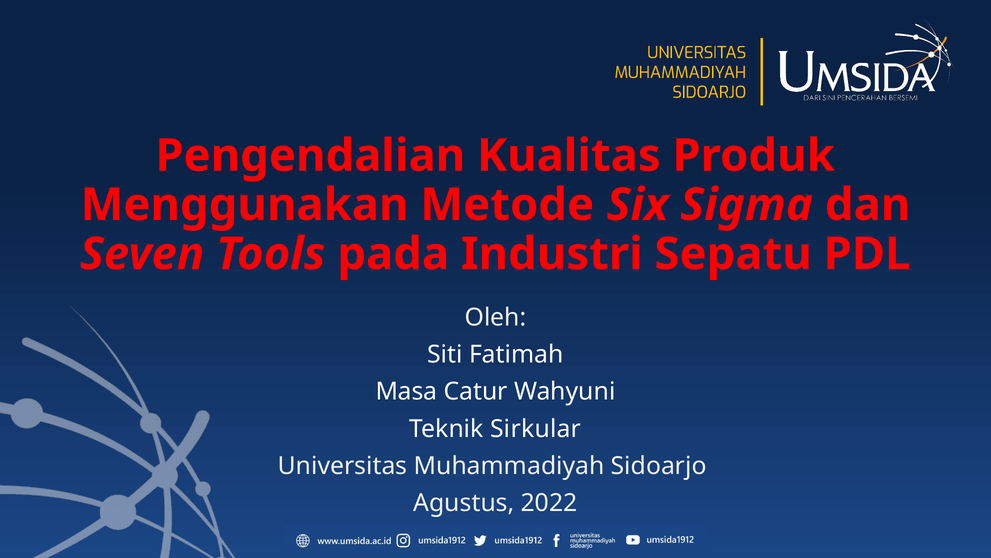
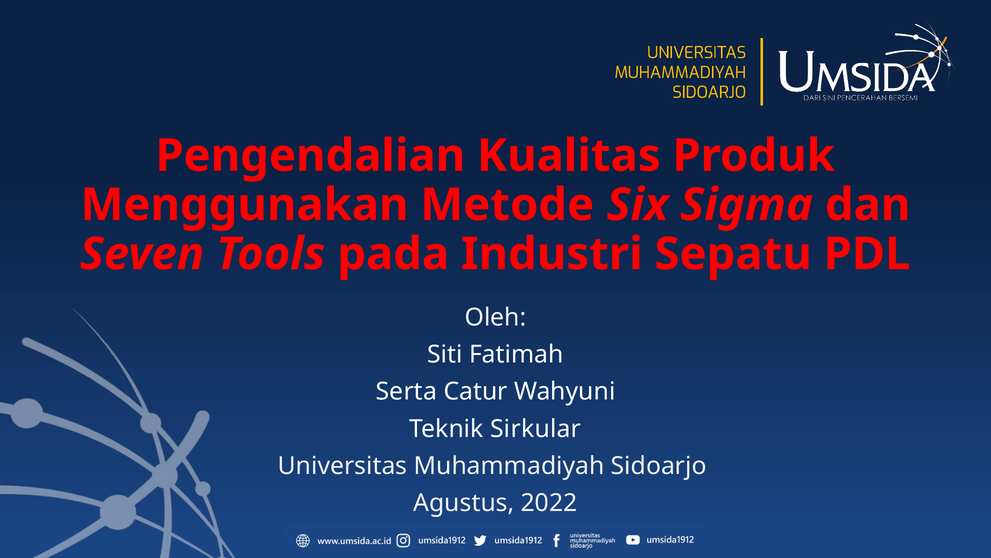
Masa: Masa -> Serta
